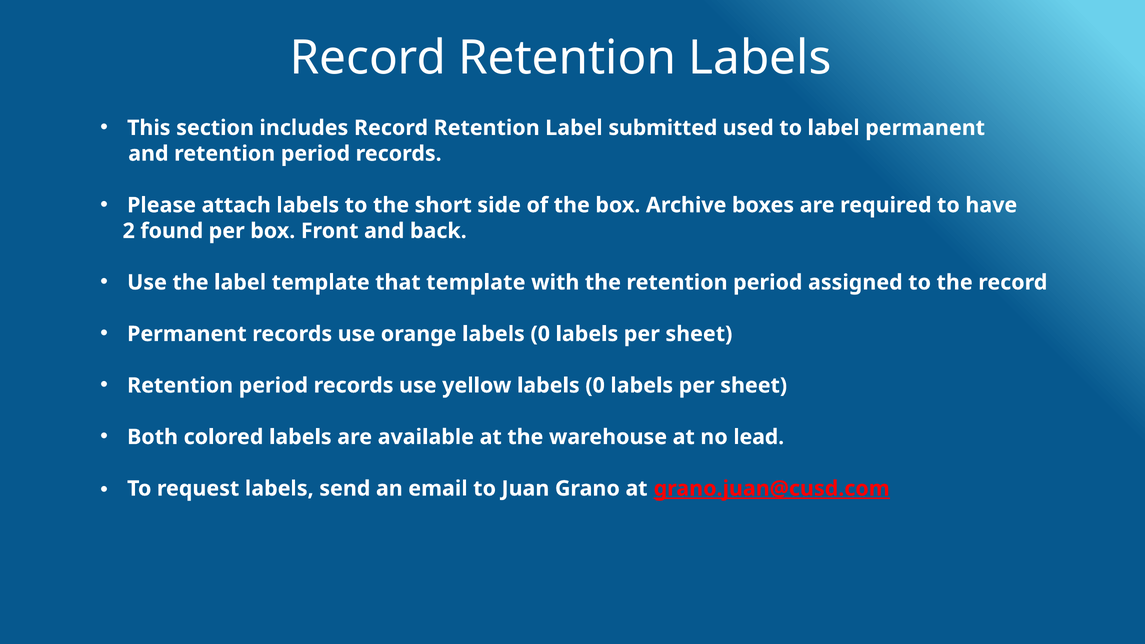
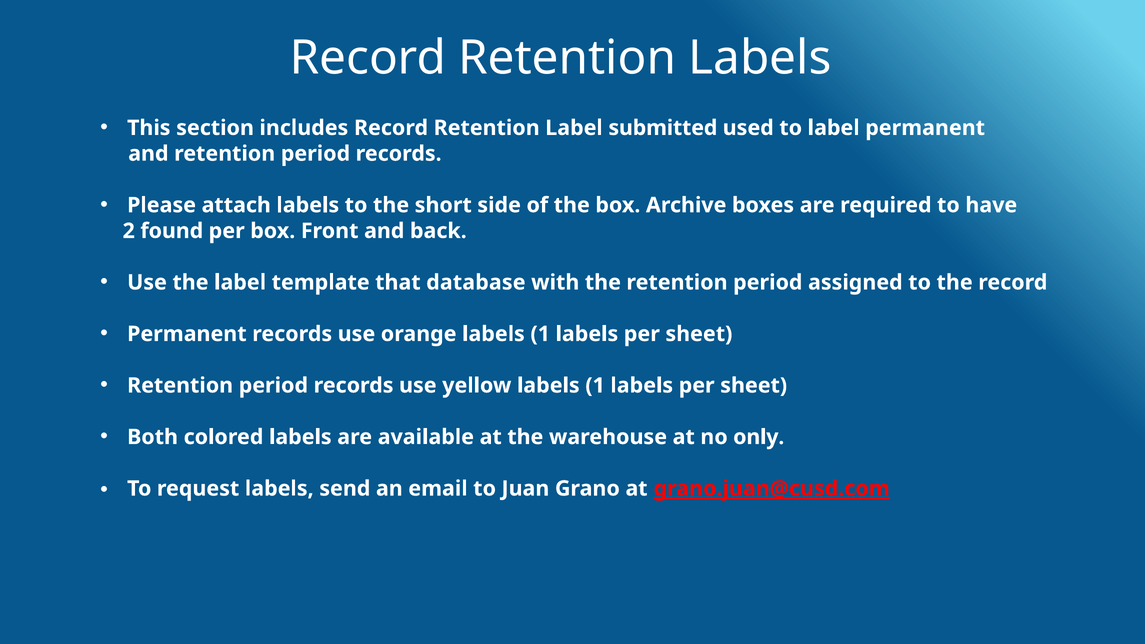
that template: template -> database
orange labels 0: 0 -> 1
yellow labels 0: 0 -> 1
lead: lead -> only
